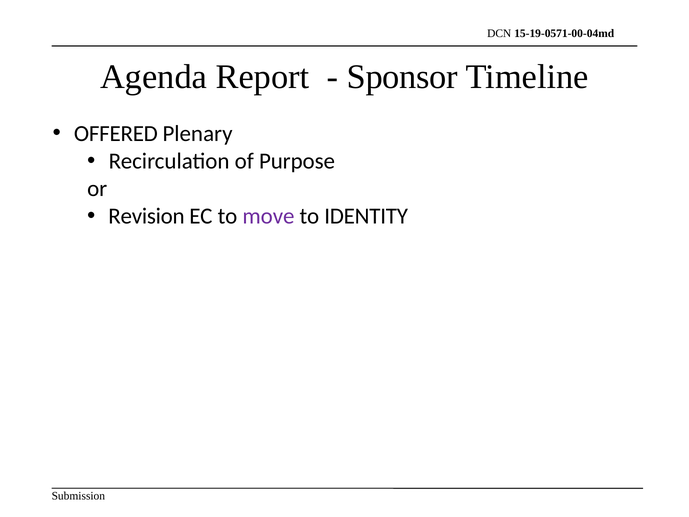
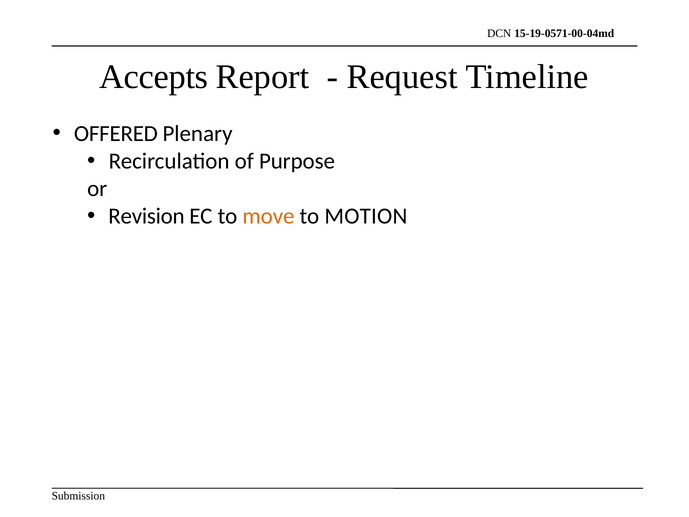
Agenda: Agenda -> Accepts
Sponsor: Sponsor -> Request
move colour: purple -> orange
IDENTITY: IDENTITY -> MOTION
